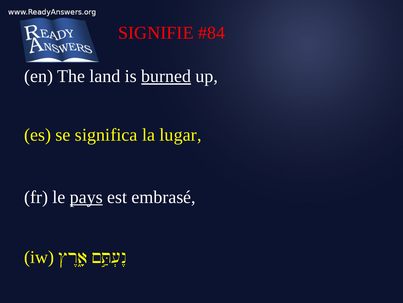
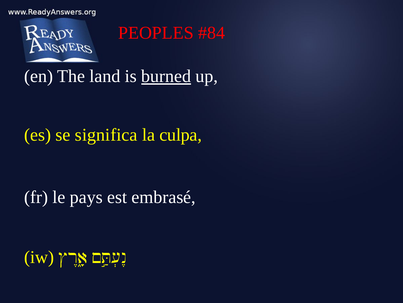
SIGNIFIE: SIGNIFIE -> PEOPLES
lugar: lugar -> culpa
pays underline: present -> none
